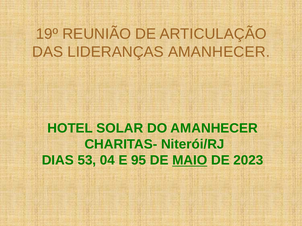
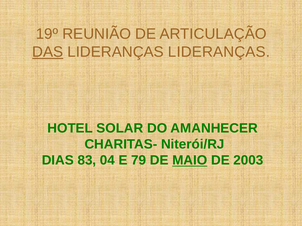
DAS underline: none -> present
LIDERANÇAS AMANHECER: AMANHECER -> LIDERANÇAS
53: 53 -> 83
95: 95 -> 79
2023: 2023 -> 2003
